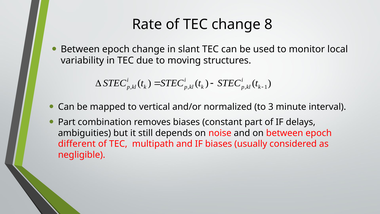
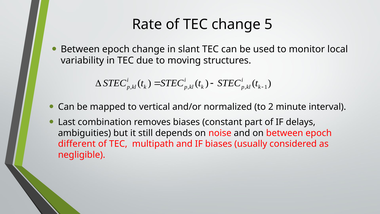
8: 8 -> 5
3: 3 -> 2
Part at (67, 122): Part -> Last
